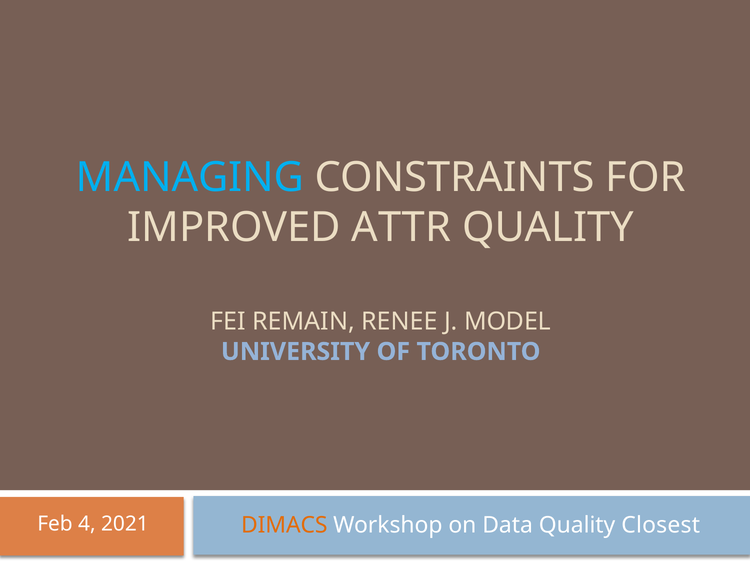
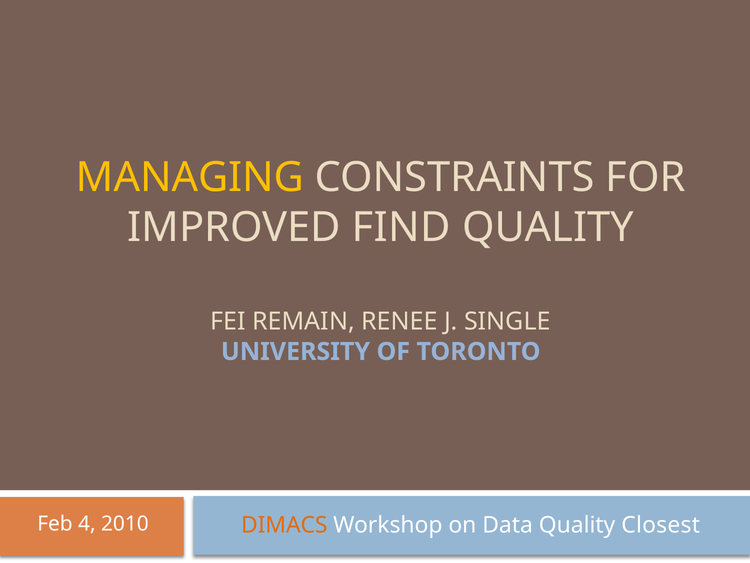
MANAGING colour: light blue -> yellow
ATTR: ATTR -> FIND
MODEL: MODEL -> SINGLE
2021: 2021 -> 2010
